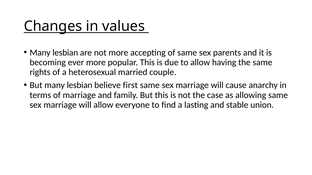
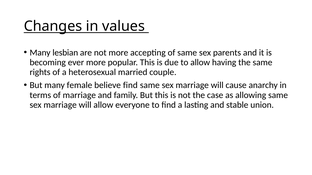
But many lesbian: lesbian -> female
believe first: first -> find
